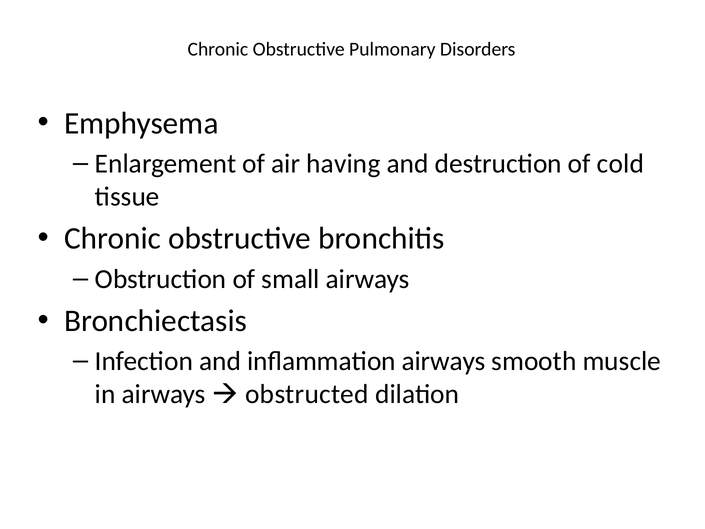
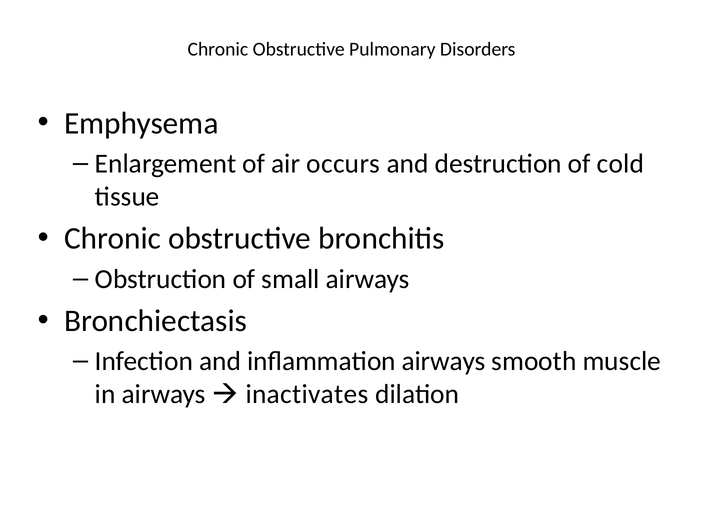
having: having -> occurs
obstructed: obstructed -> inactivates
